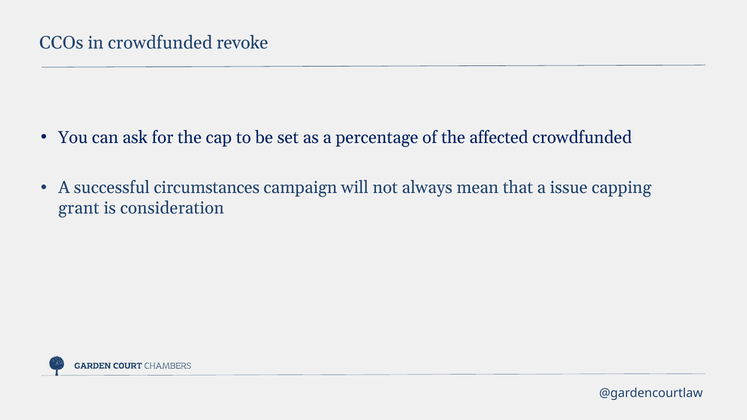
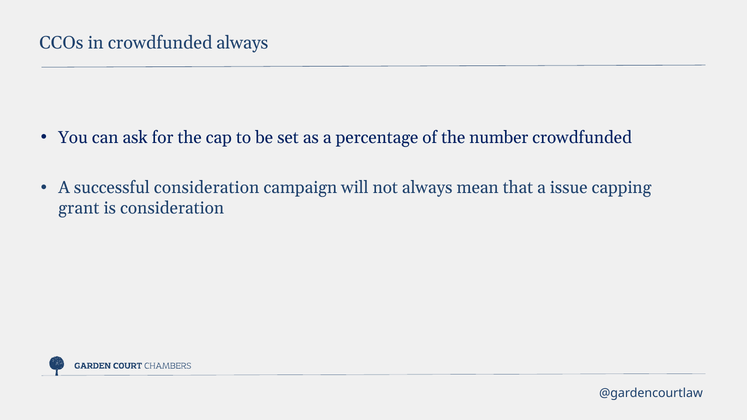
crowdfunded revoke: revoke -> always
affected: affected -> number
successful circumstances: circumstances -> consideration
